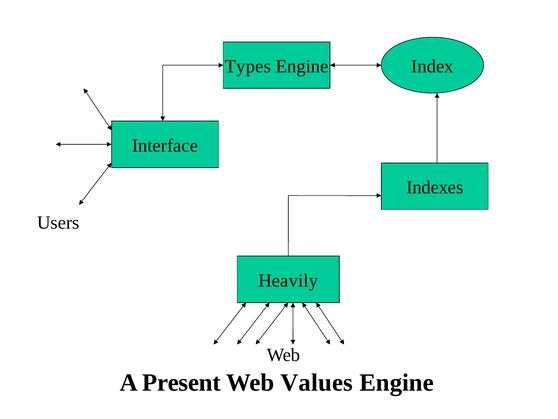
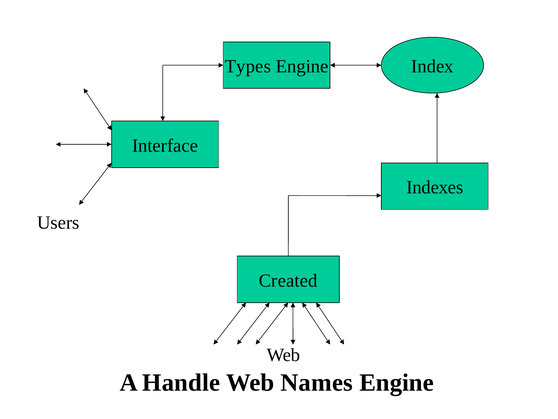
Heavily: Heavily -> Created
Present: Present -> Handle
Values: Values -> Names
